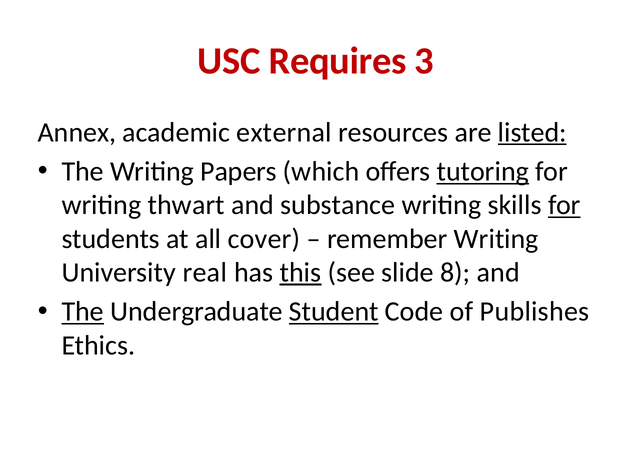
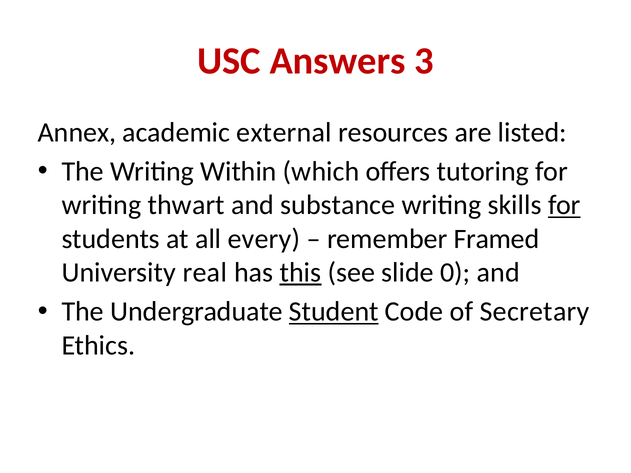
Requires: Requires -> Answers
listed underline: present -> none
Papers: Papers -> Within
tutoring underline: present -> none
cover: cover -> every
remember Writing: Writing -> Framed
8: 8 -> 0
The at (83, 312) underline: present -> none
Publishes: Publishes -> Secretary
